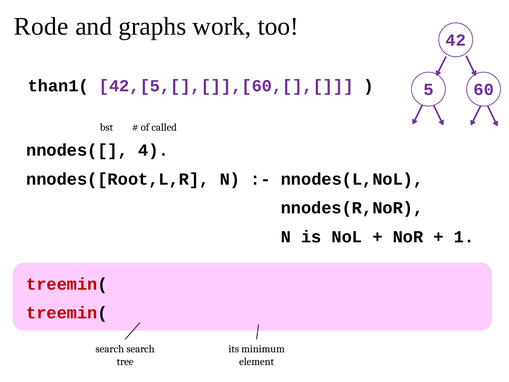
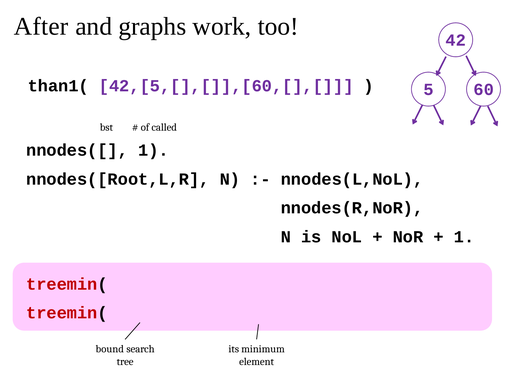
Rode: Rode -> After
nnodes([ 4: 4 -> 1
search at (110, 349): search -> bound
